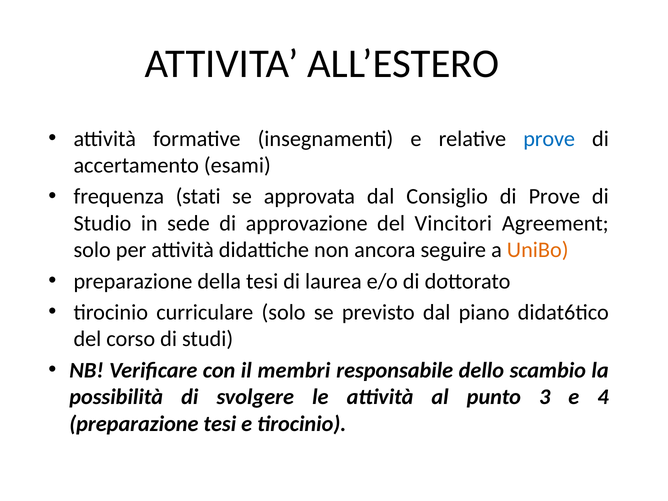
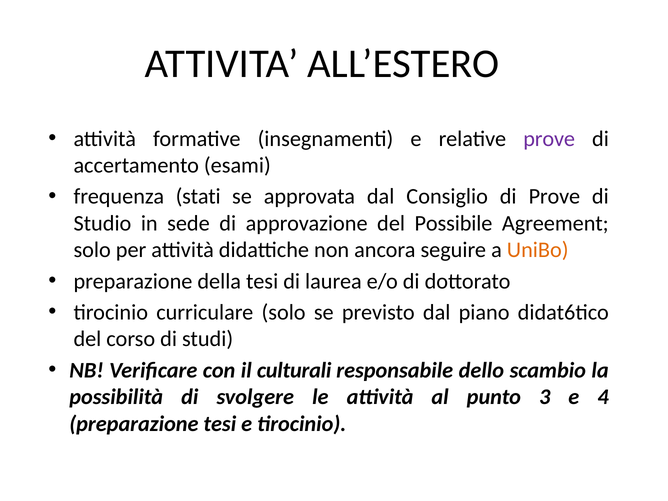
prove at (549, 139) colour: blue -> purple
Vincitori: Vincitori -> Possibile
membri: membri -> culturali
